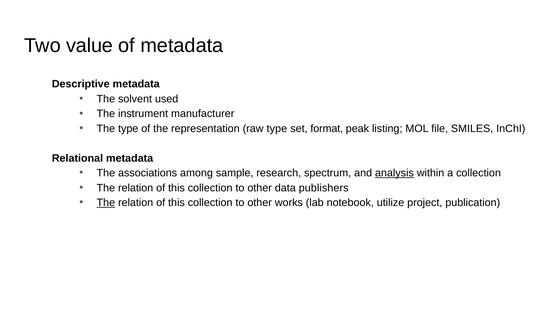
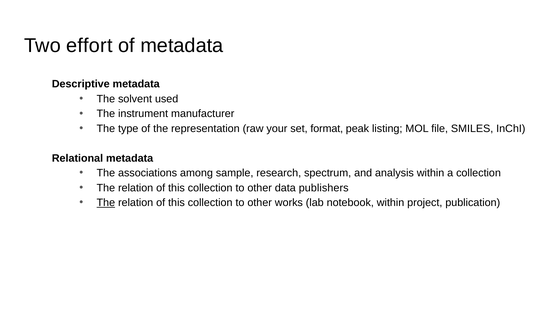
value: value -> effort
raw type: type -> your
analysis underline: present -> none
notebook utilize: utilize -> within
